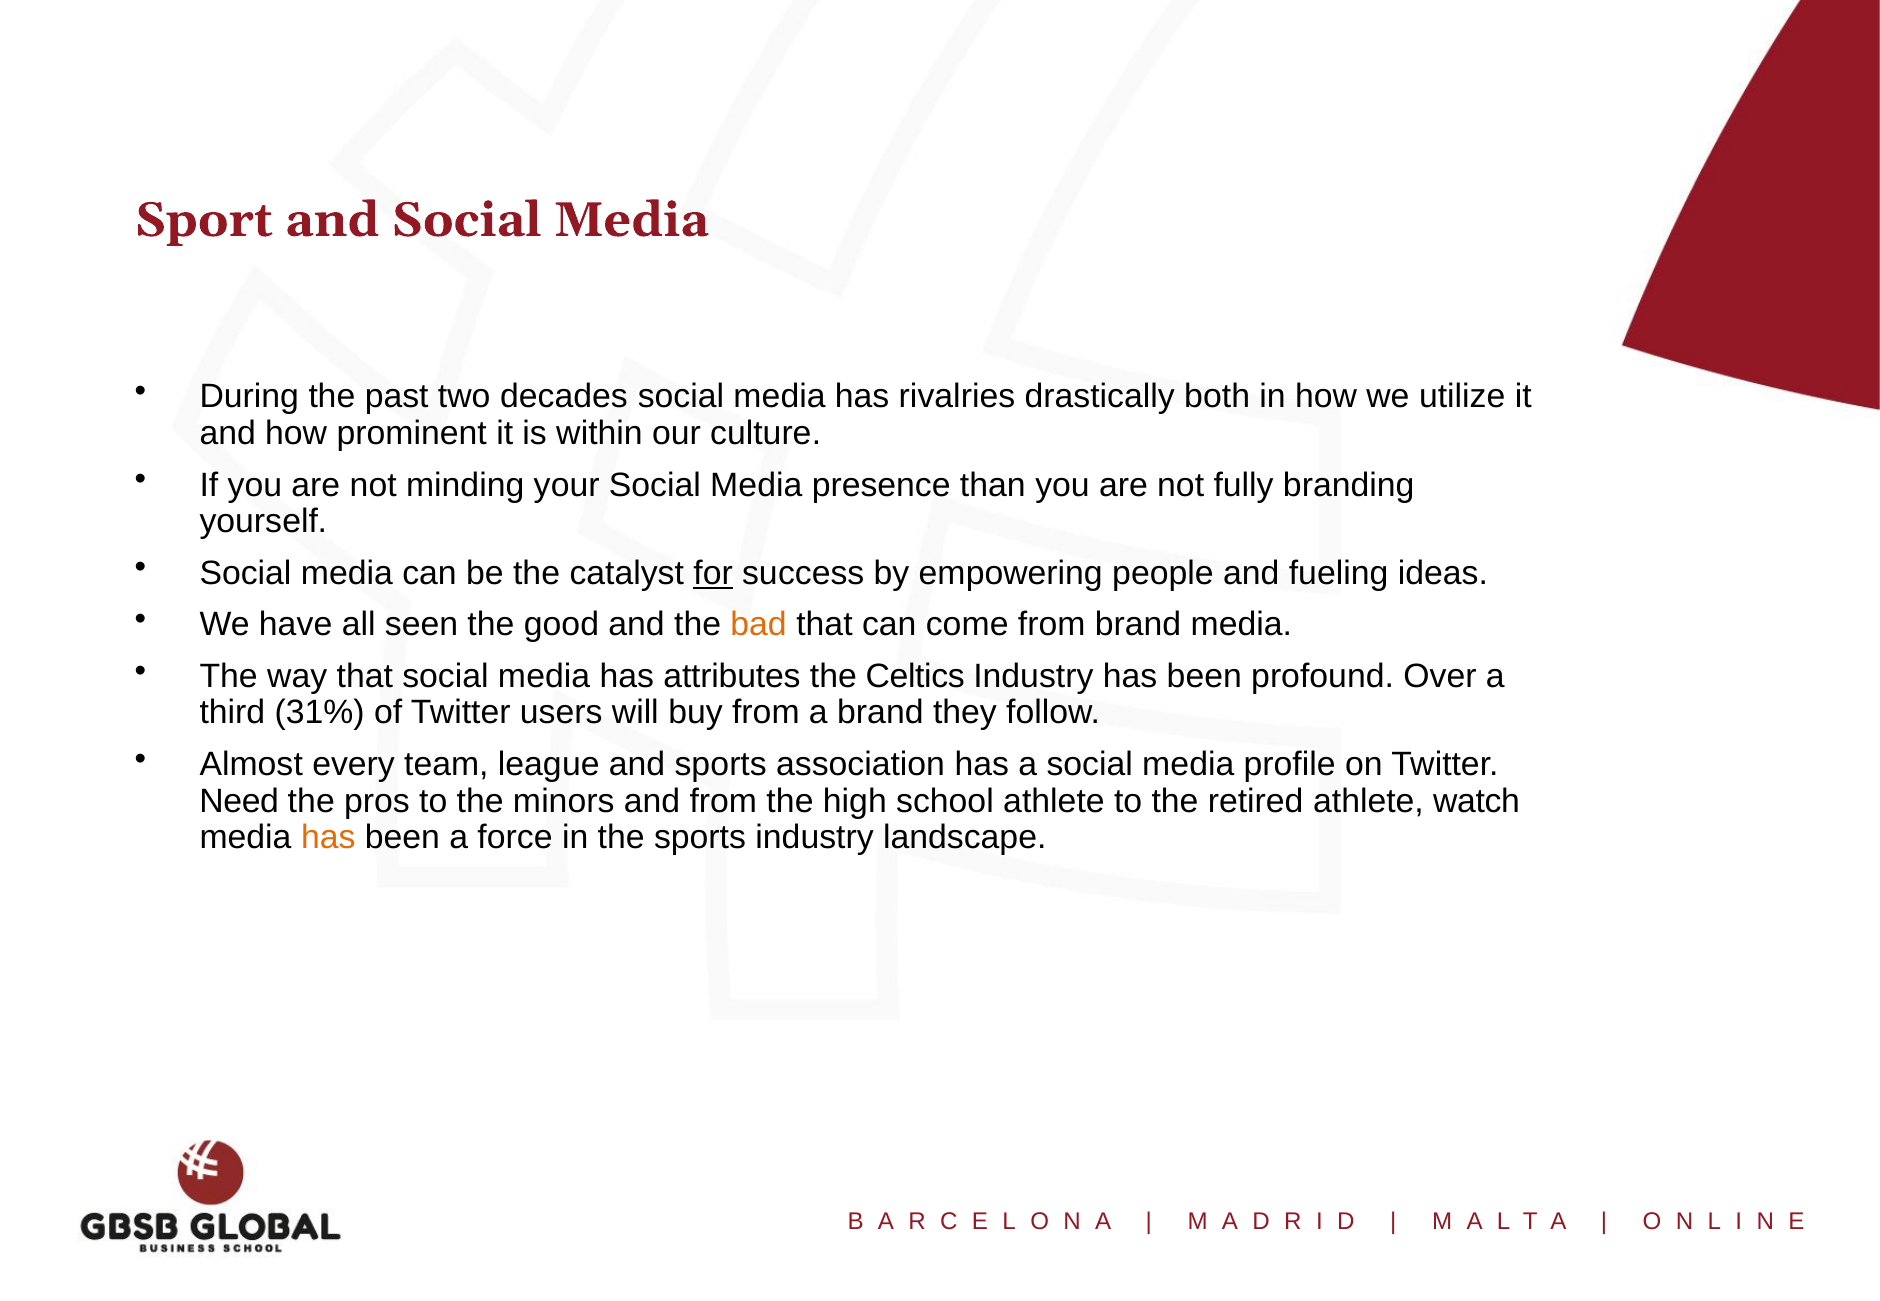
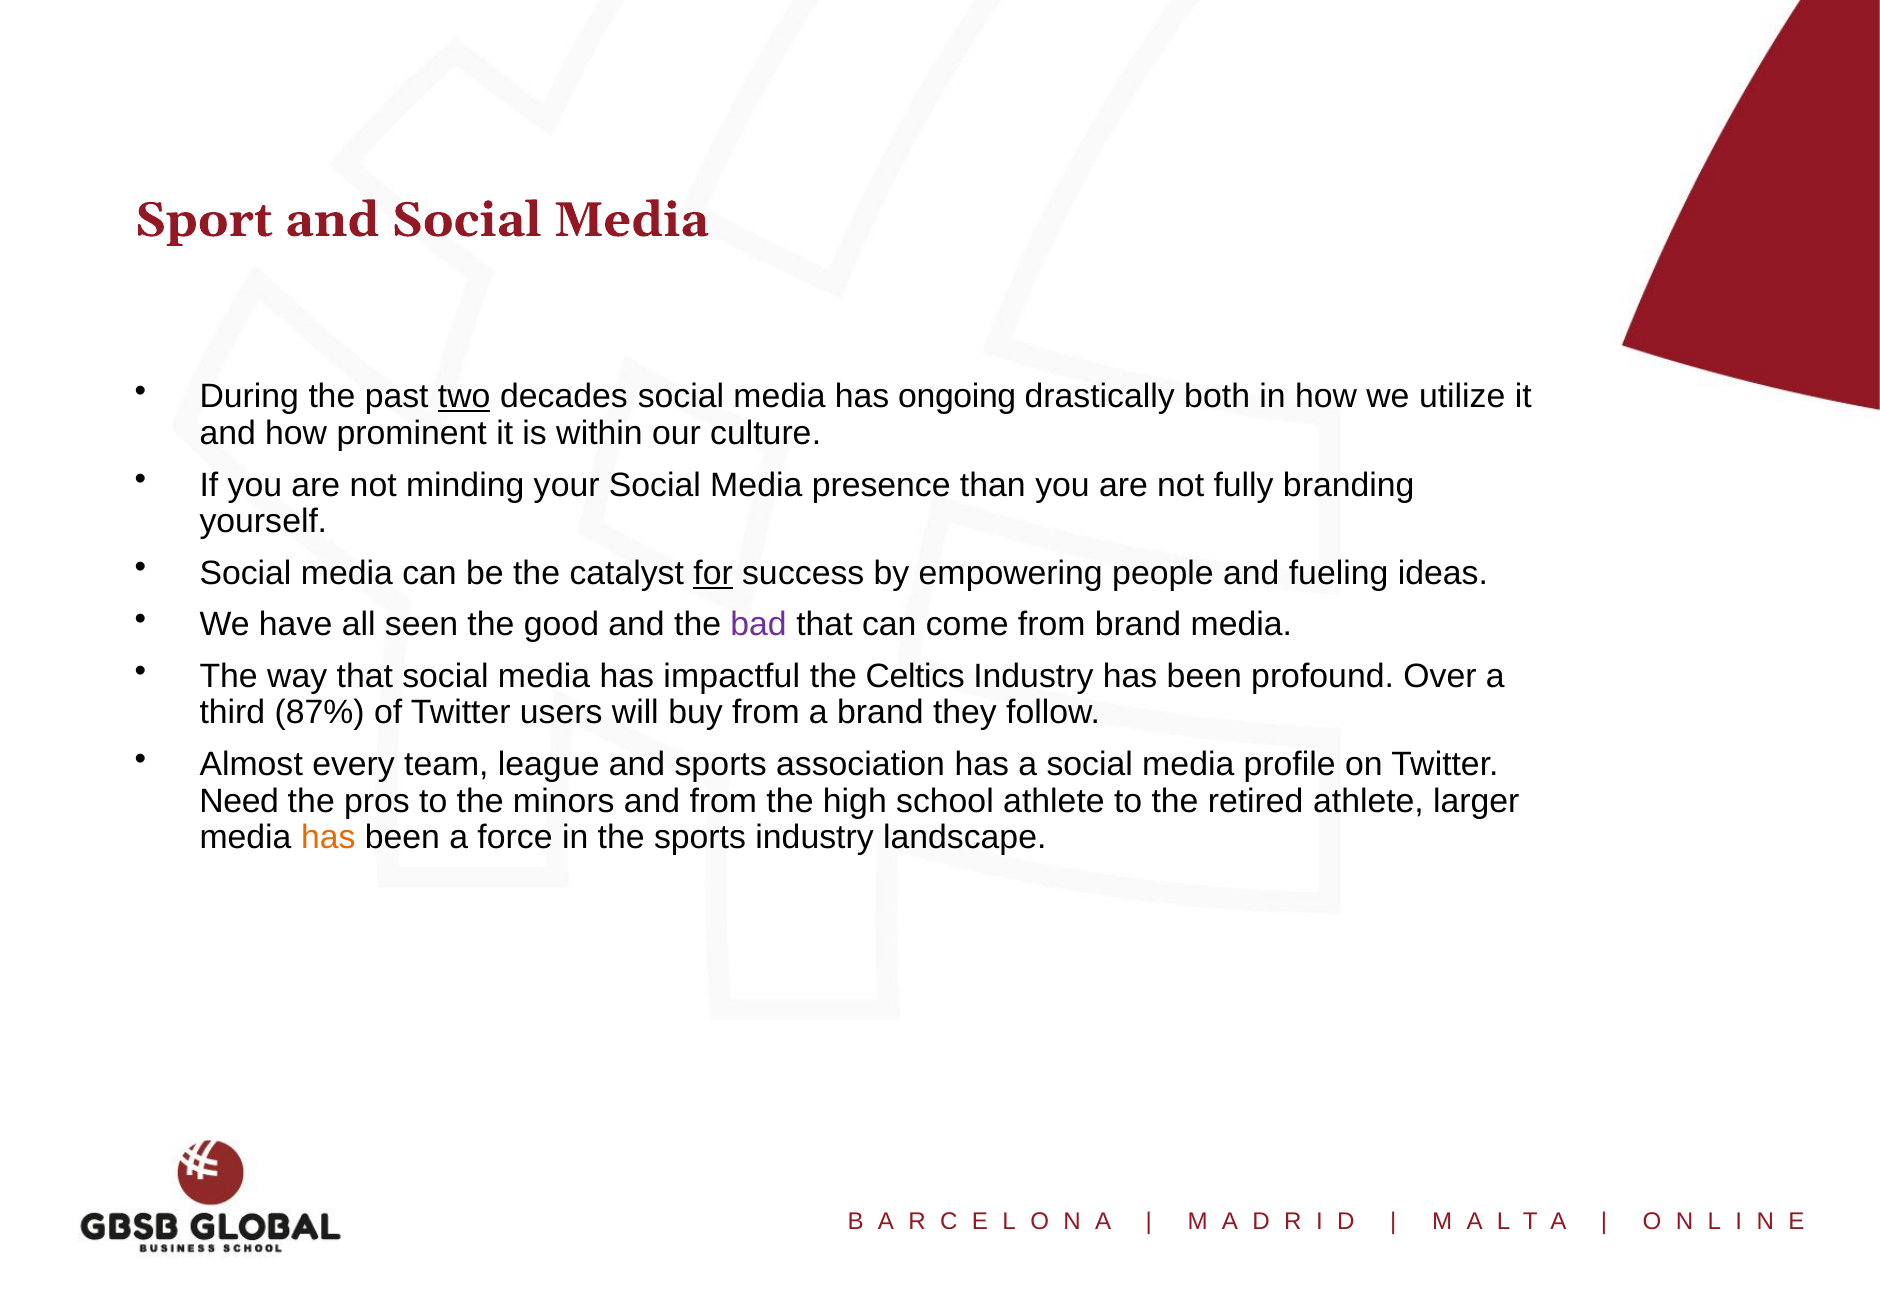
two underline: none -> present
rivalries: rivalries -> ongoing
bad colour: orange -> purple
attributes: attributes -> impactful
31%: 31% -> 87%
watch: watch -> larger
